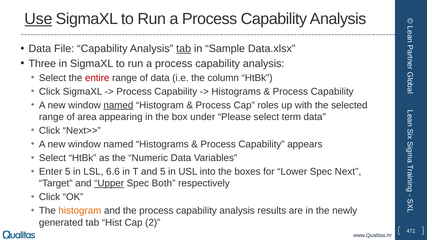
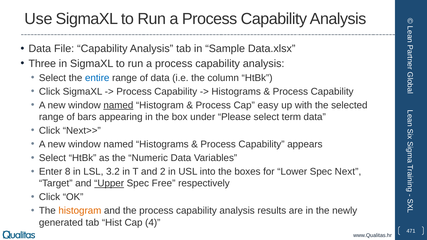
Use underline: present -> none
tab at (184, 49) underline: present -> none
entire colour: red -> blue
roles: roles -> easy
area: area -> bars
Enter 5: 5 -> 8
6.6: 6.6 -> 3.2
and 5: 5 -> 2
Both: Both -> Free
2: 2 -> 4
